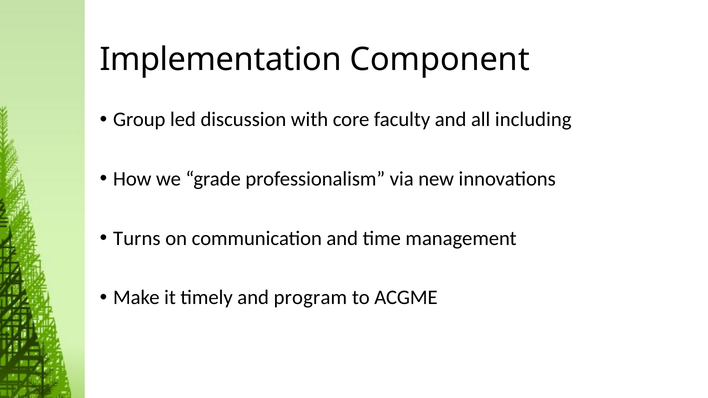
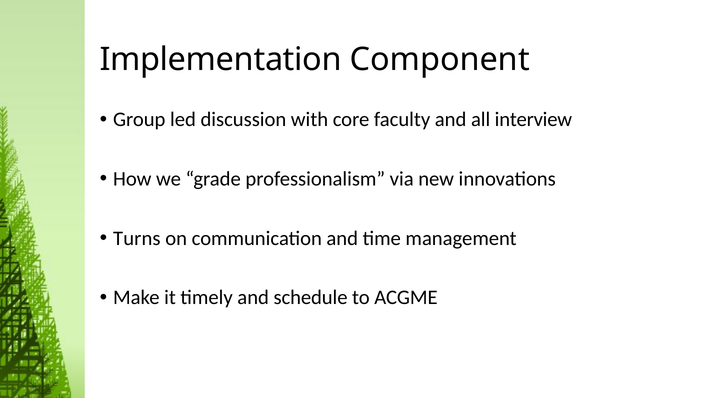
including: including -> interview
program: program -> schedule
